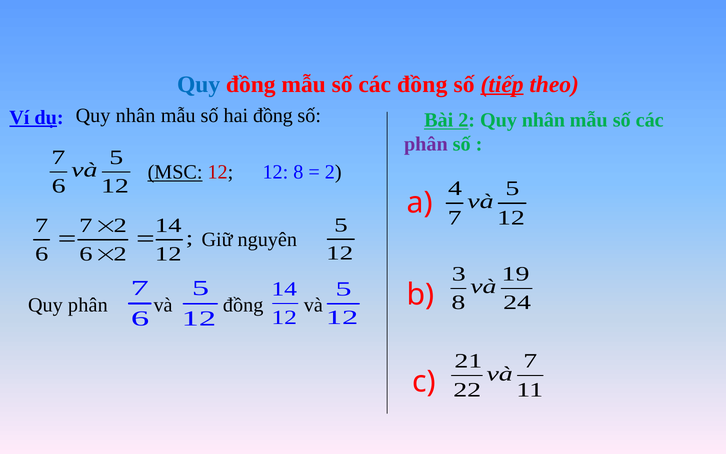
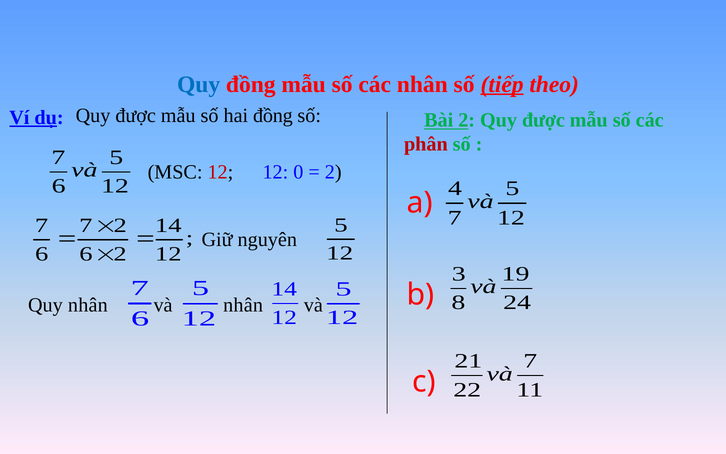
các đồng: đồng -> nhân
dụ Quy nhân: nhân -> được
2 Quy nhân: nhân -> được
phân at (426, 144) colour: purple -> red
MSC underline: present -> none
12 8: 8 -> 0
Quy phân: phân -> nhân
và đồng: đồng -> nhân
